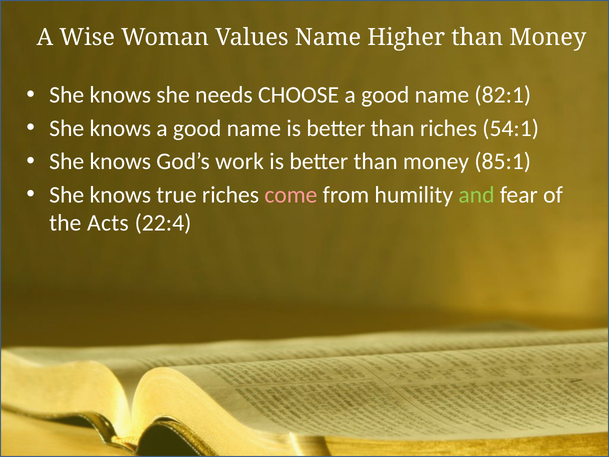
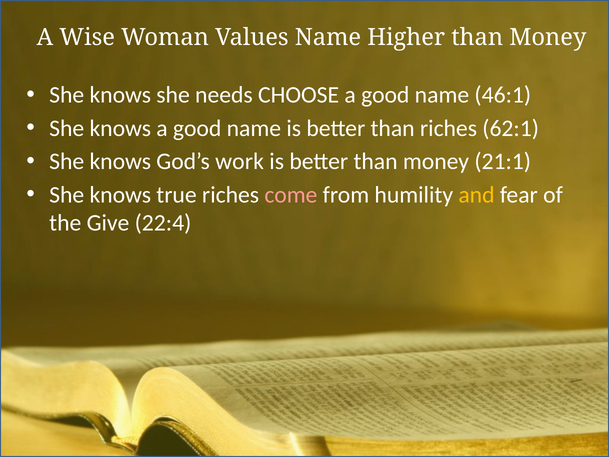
82:1: 82:1 -> 46:1
54:1: 54:1 -> 62:1
85:1: 85:1 -> 21:1
and colour: light green -> yellow
Acts: Acts -> Give
